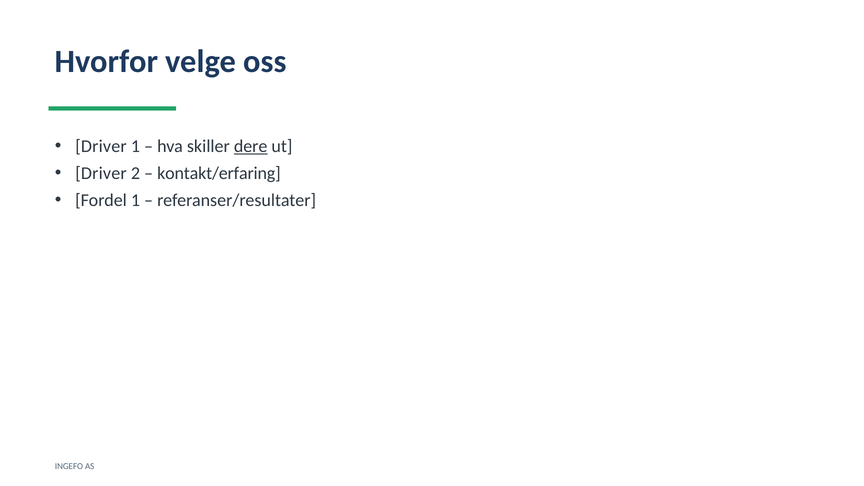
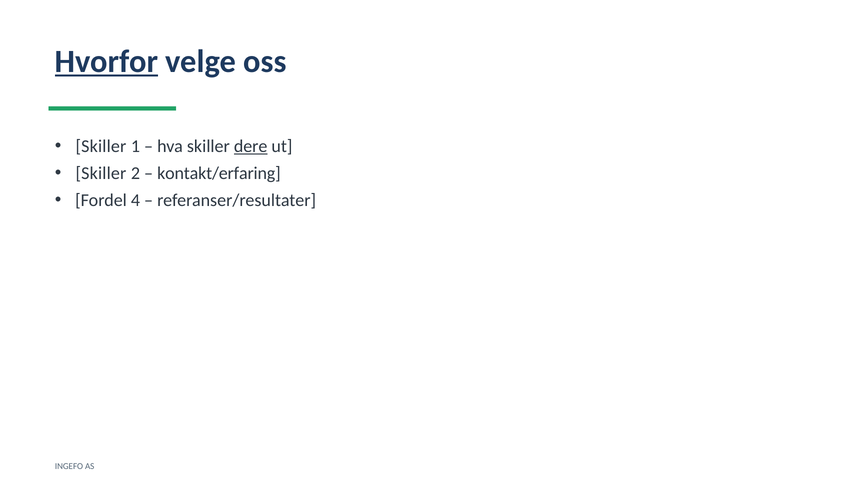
Hvorfor underline: none -> present
Driver at (101, 146): Driver -> Skiller
Driver at (101, 173): Driver -> Skiller
Fordel 1: 1 -> 4
